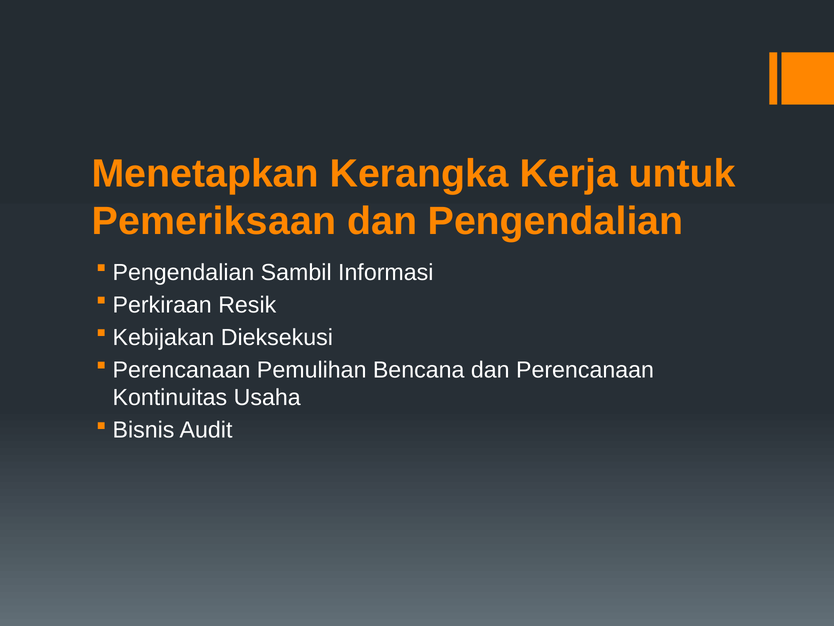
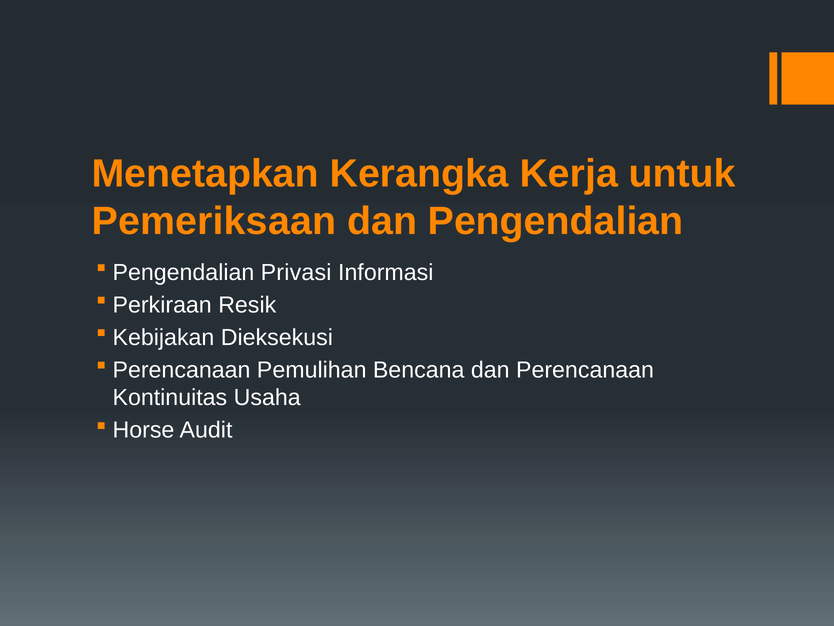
Sambil: Sambil -> Privasi
Bisnis: Bisnis -> Horse
